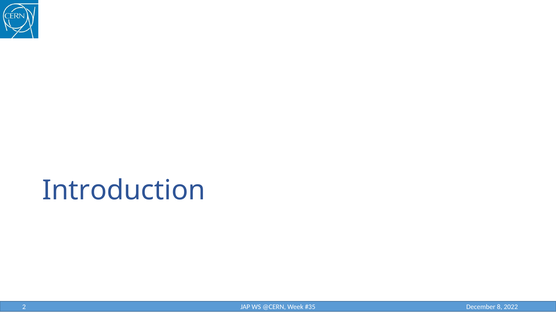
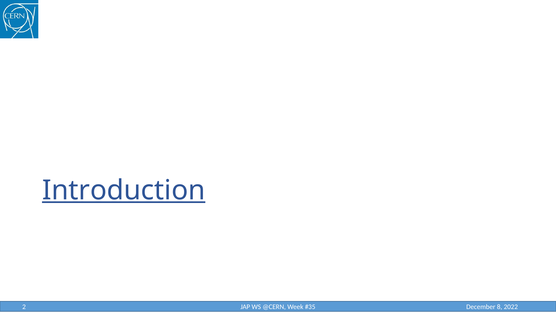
Introduction underline: none -> present
